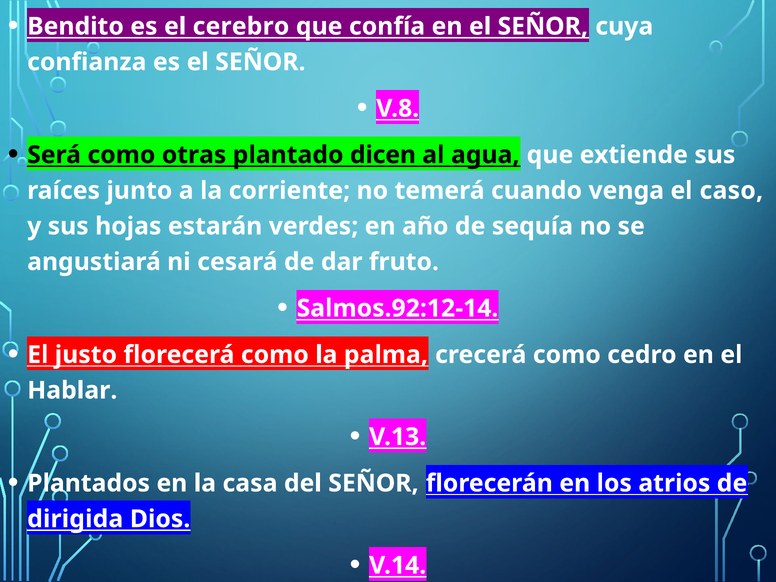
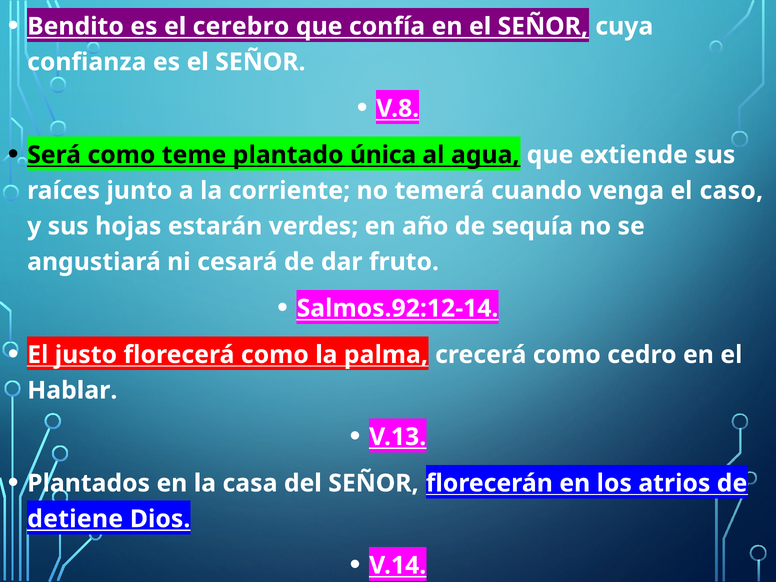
otras: otras -> teme
dicen: dicen -> única
dirigida: dirigida -> detiene
